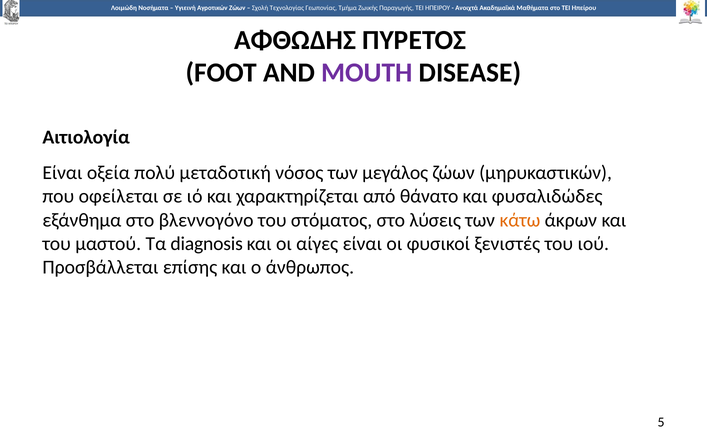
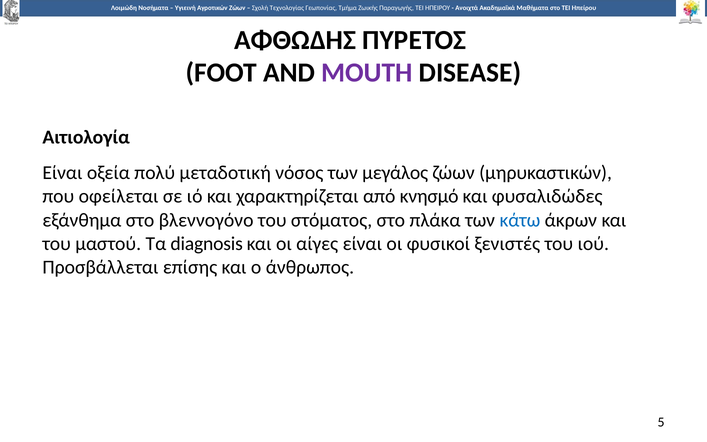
θάνατο: θάνατο -> κνησμό
λύσεις: λύσεις -> πλάκα
κάτω colour: orange -> blue
